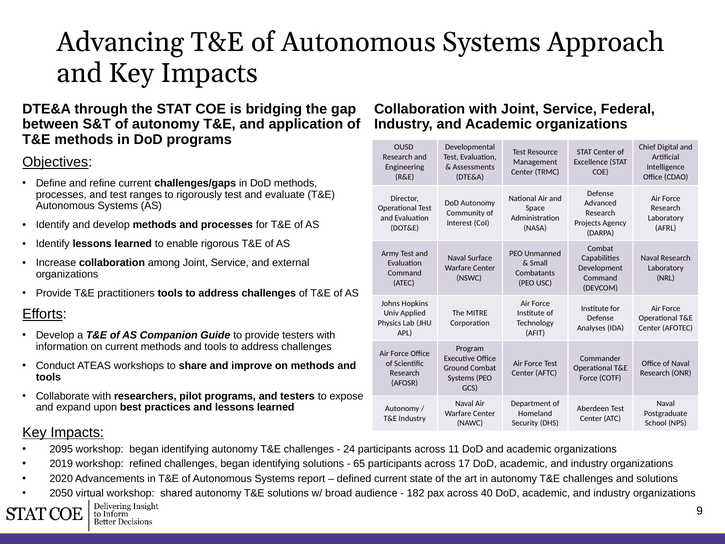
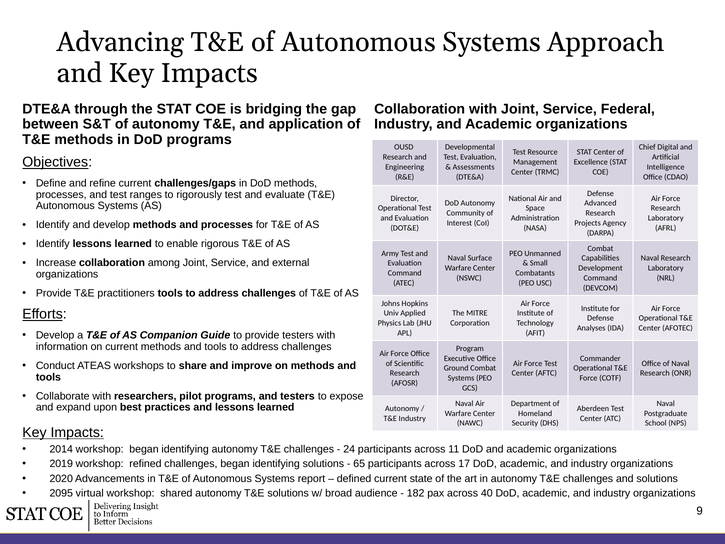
2095: 2095 -> 2014
2050: 2050 -> 2095
